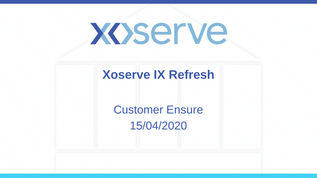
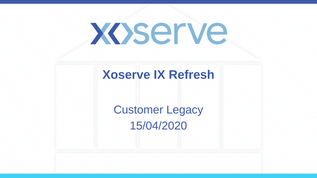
Ensure: Ensure -> Legacy
